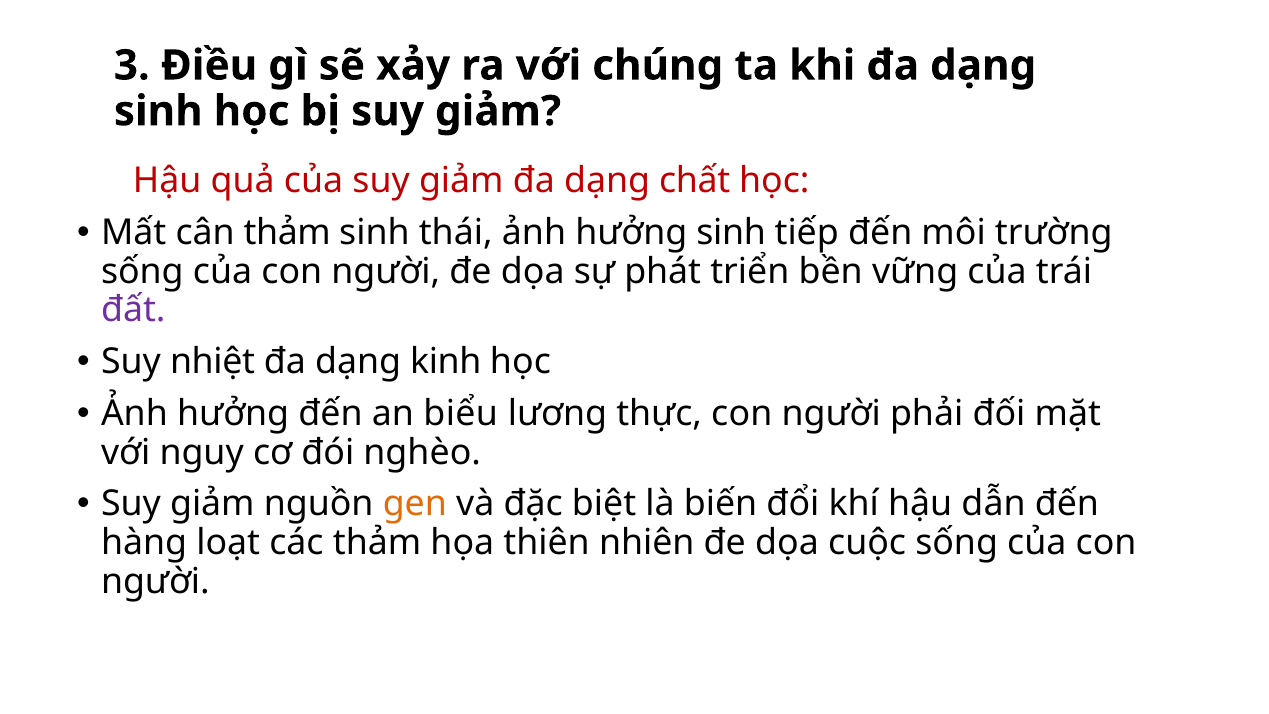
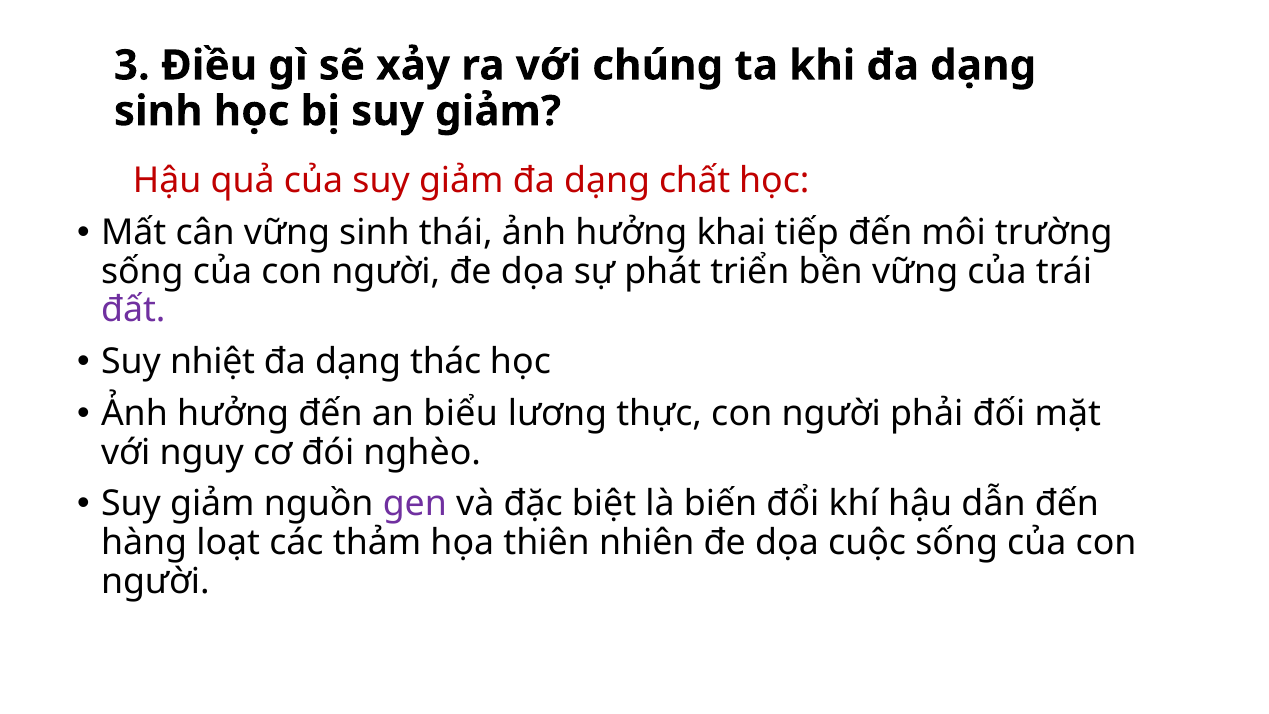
cân thảm: thảm -> vững
hưởng sinh: sinh -> khai
kinh: kinh -> thác
gen colour: orange -> purple
